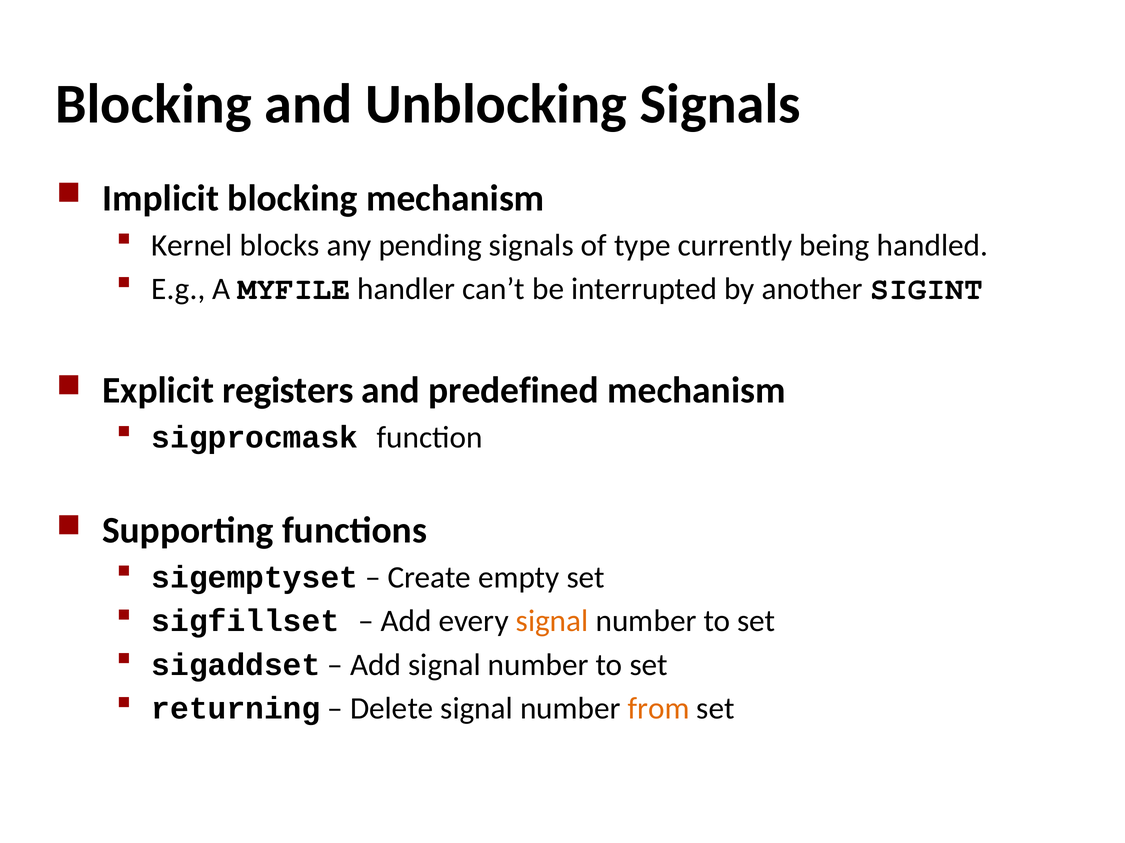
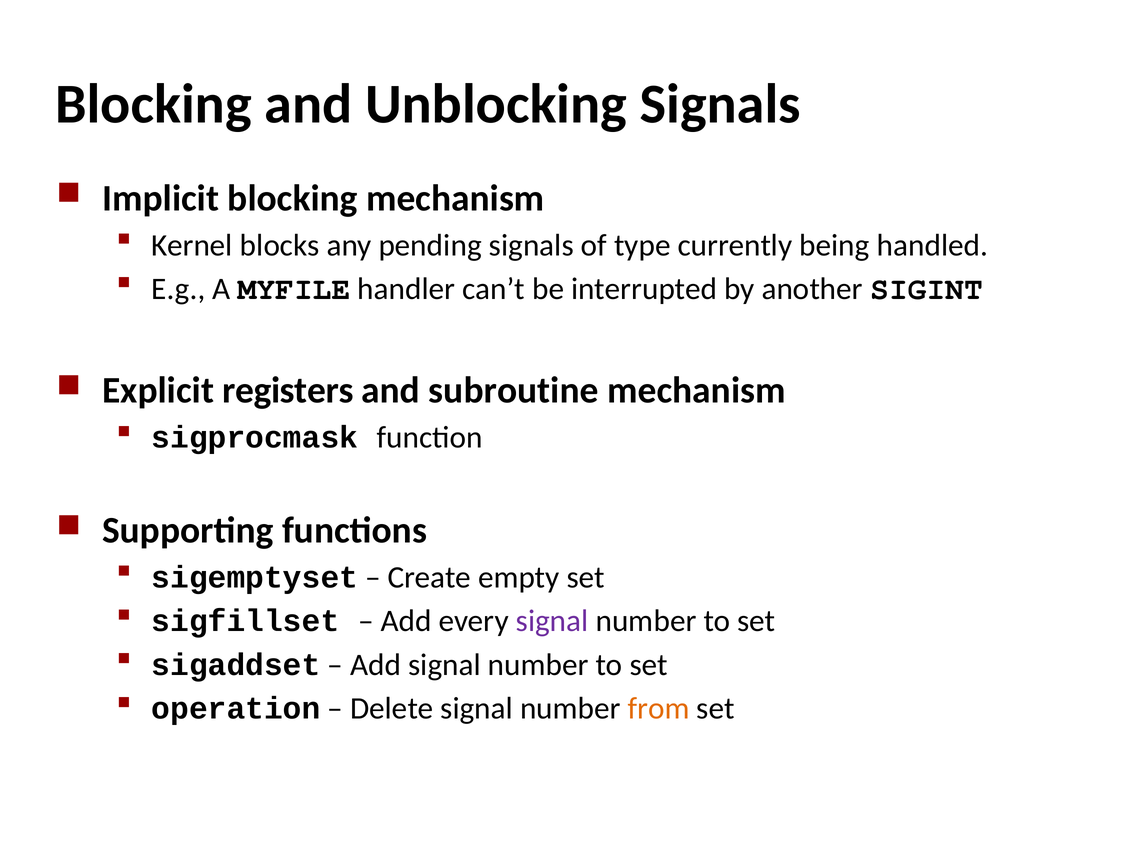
predefined: predefined -> subroutine
signal at (552, 622) colour: orange -> purple
returning: returning -> operation
